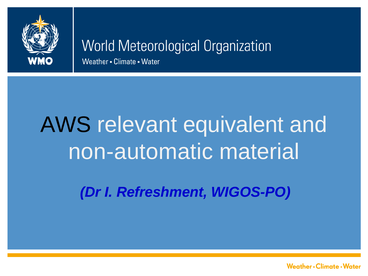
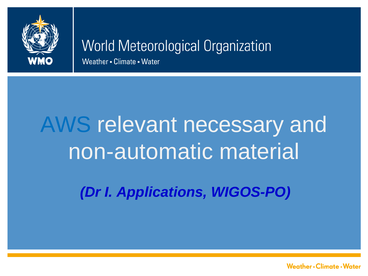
AWS colour: black -> blue
equivalent: equivalent -> necessary
Refreshment: Refreshment -> Applications
